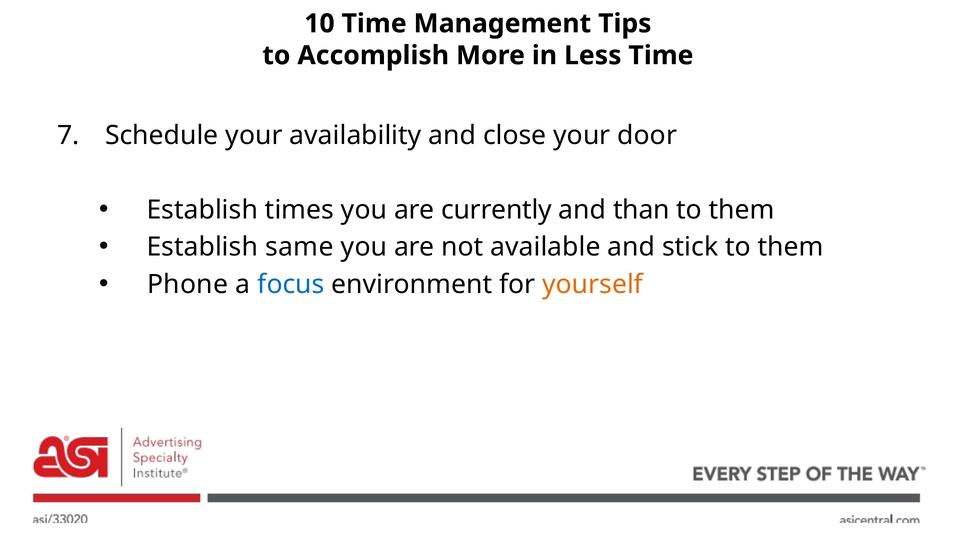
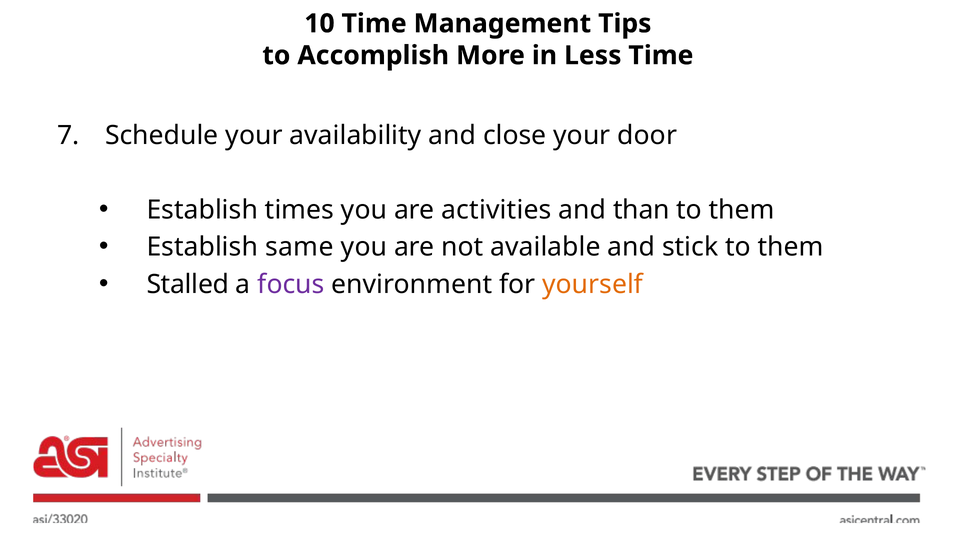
currently: currently -> activities
Phone: Phone -> Stalled
focus colour: blue -> purple
